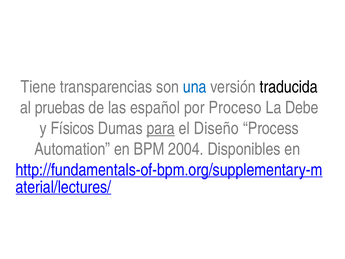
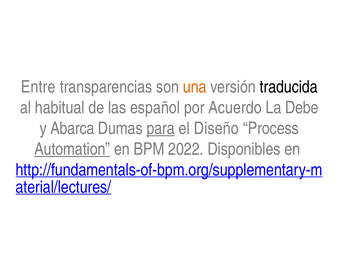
Tiene: Tiene -> Entre
una colour: blue -> orange
pruebas: pruebas -> habitual
Proceso: Proceso -> Acuerdo
Físicos: Físicos -> Abarca
Automation underline: none -> present
2004: 2004 -> 2022
